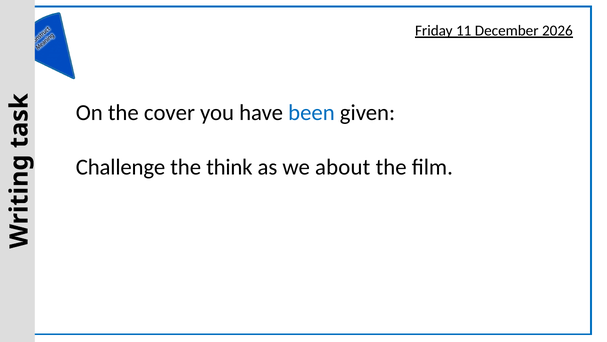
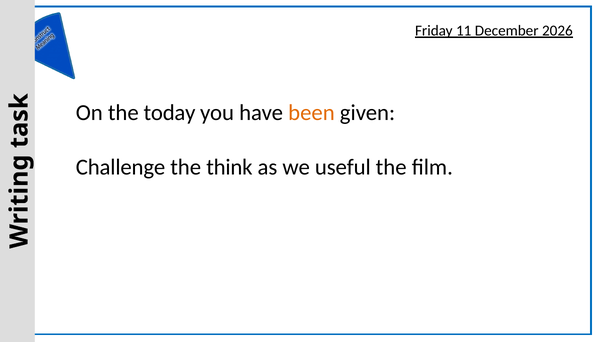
cover: cover -> today
been colour: blue -> orange
about: about -> useful
